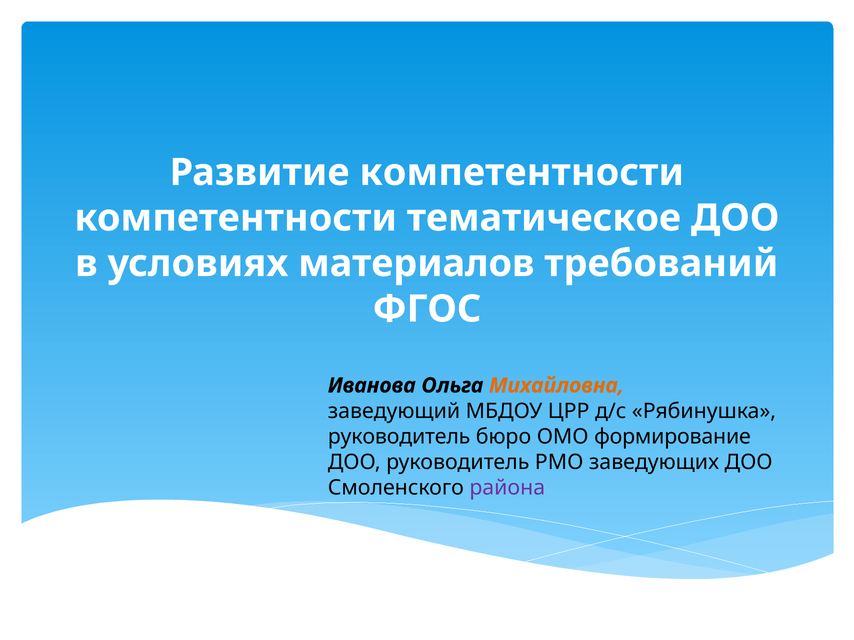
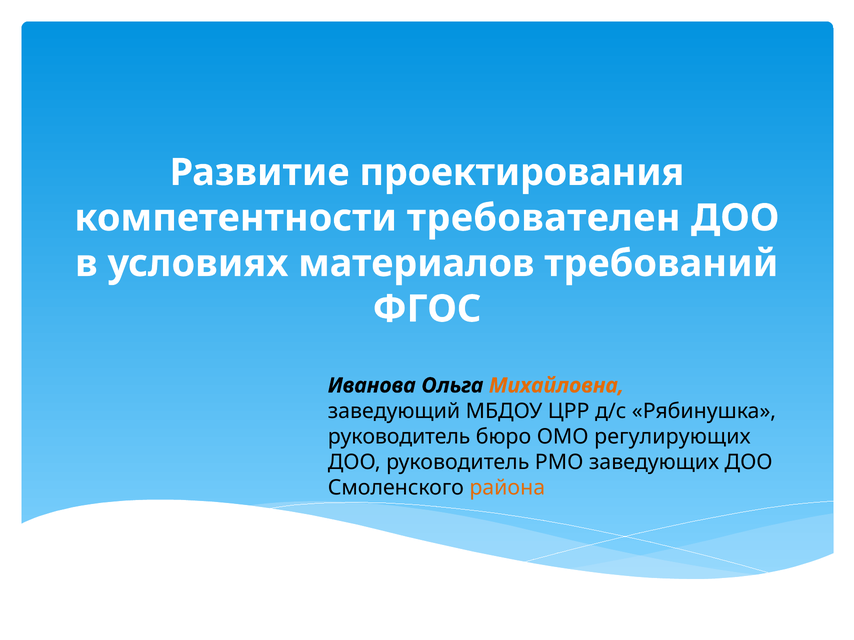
Развитие компетентности: компетентности -> проектирования
тематическое: тематическое -> требователен
формирование: формирование -> регулирующих
района colour: purple -> orange
